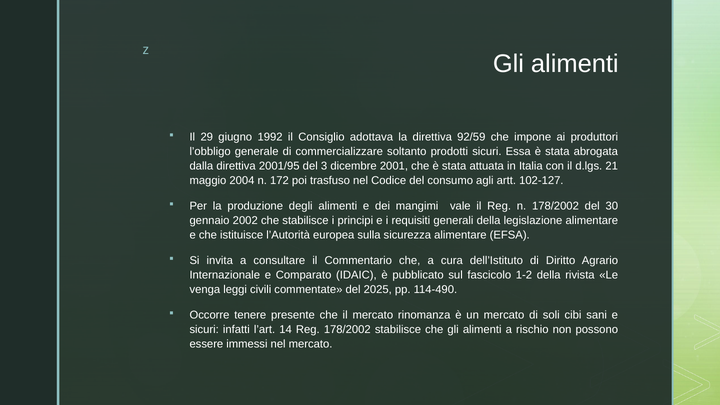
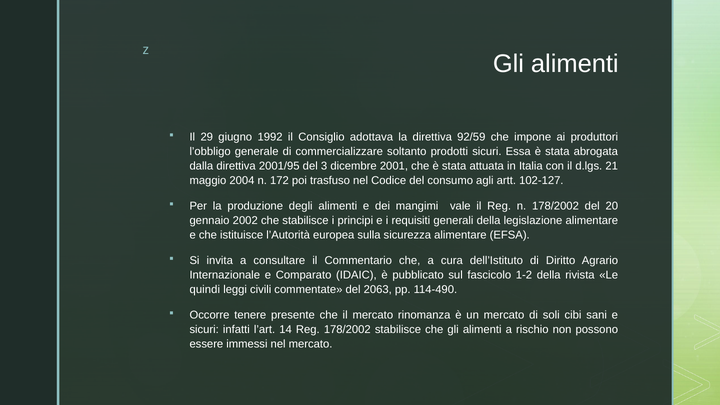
30: 30 -> 20
venga: venga -> quindi
2025: 2025 -> 2063
